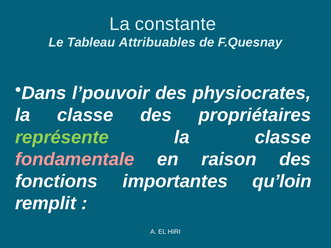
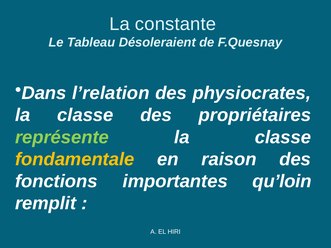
Attribuables: Attribuables -> Désoleraient
l’pouvoir: l’pouvoir -> l’relation
fondamentale colour: pink -> yellow
